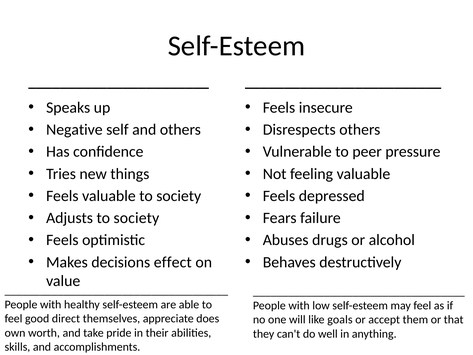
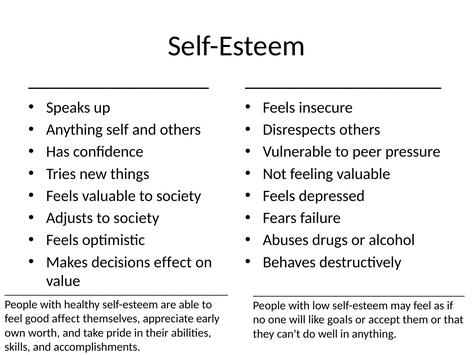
Negative at (74, 130): Negative -> Anything
direct: direct -> affect
does: does -> early
